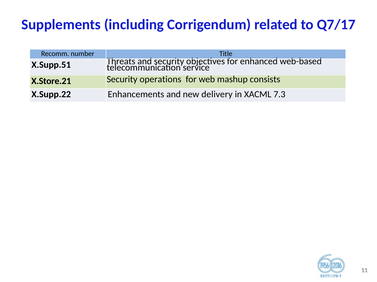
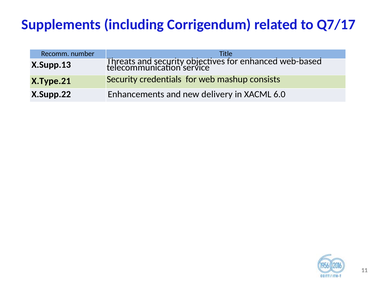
X.Supp.51: X.Supp.51 -> X.Supp.13
X.Store.21: X.Store.21 -> X.Type.21
operations: operations -> credentials
7.3: 7.3 -> 6.0
